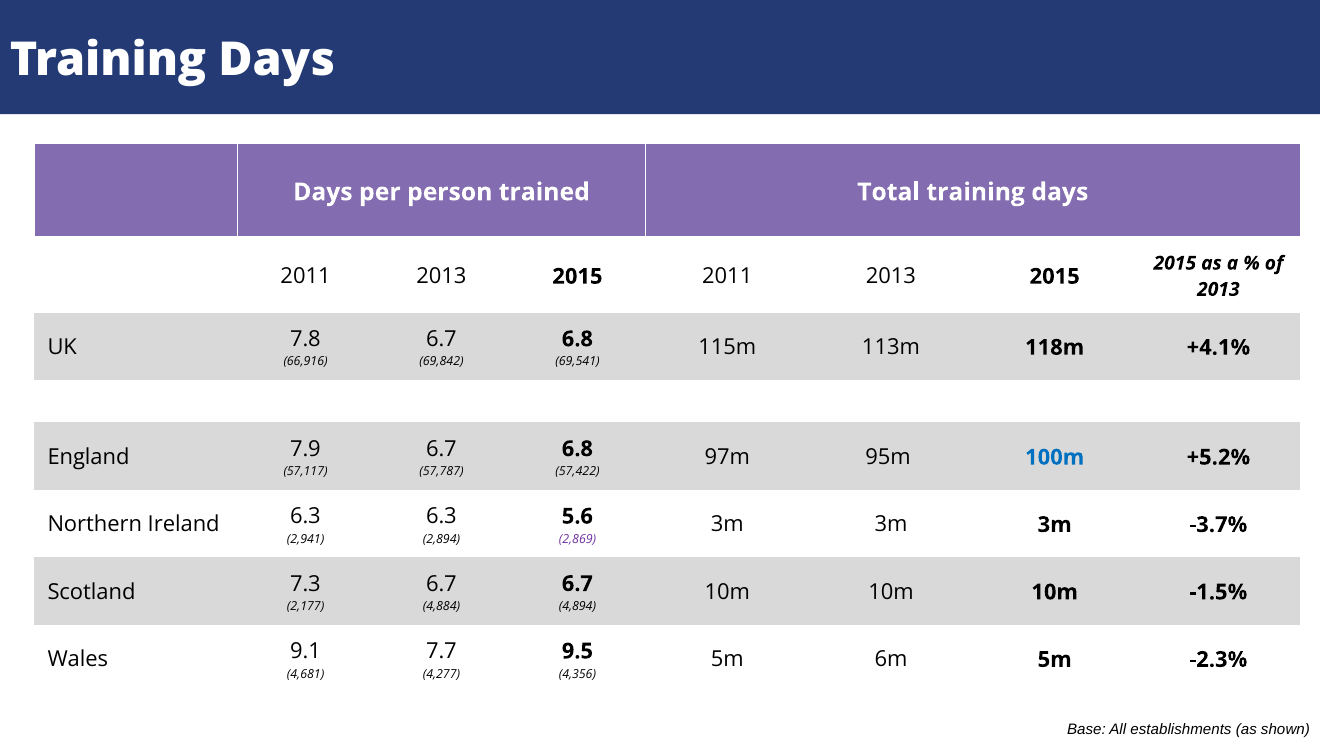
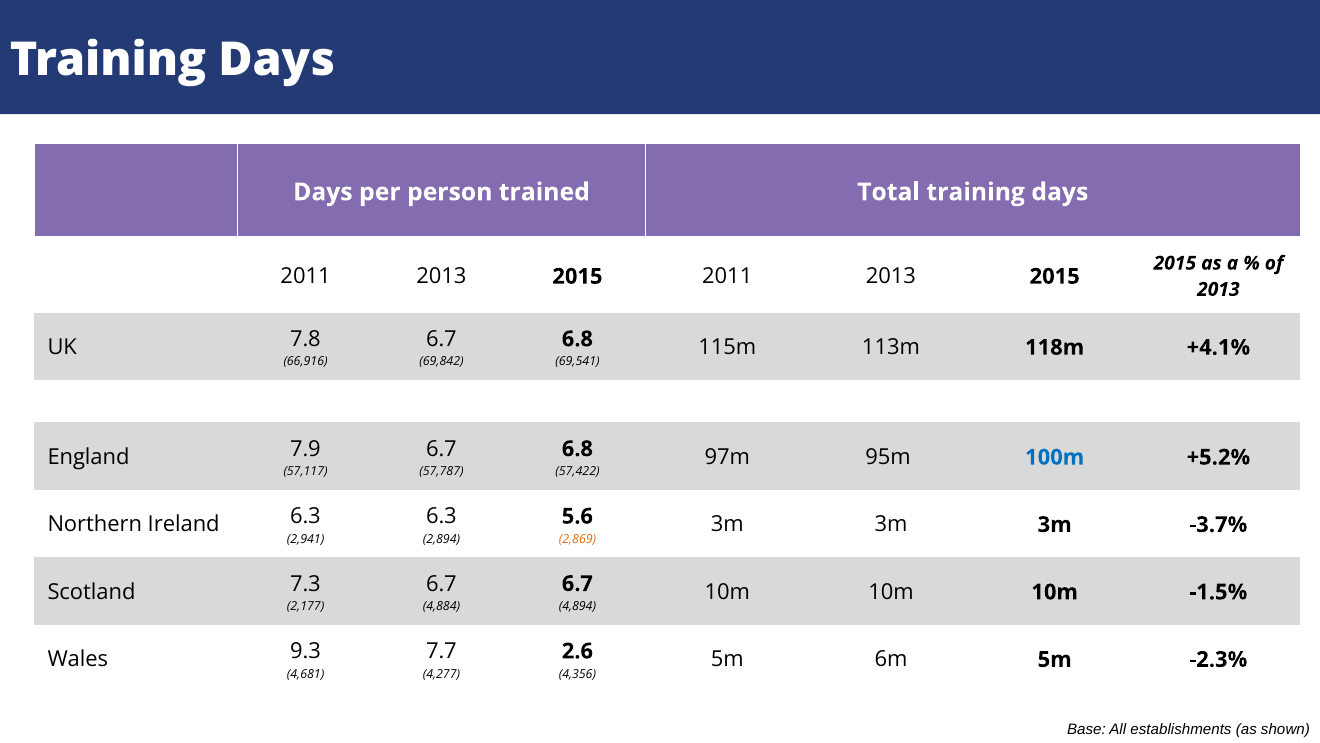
2,869 colour: purple -> orange
9.5: 9.5 -> 2.6
9.1: 9.1 -> 9.3
